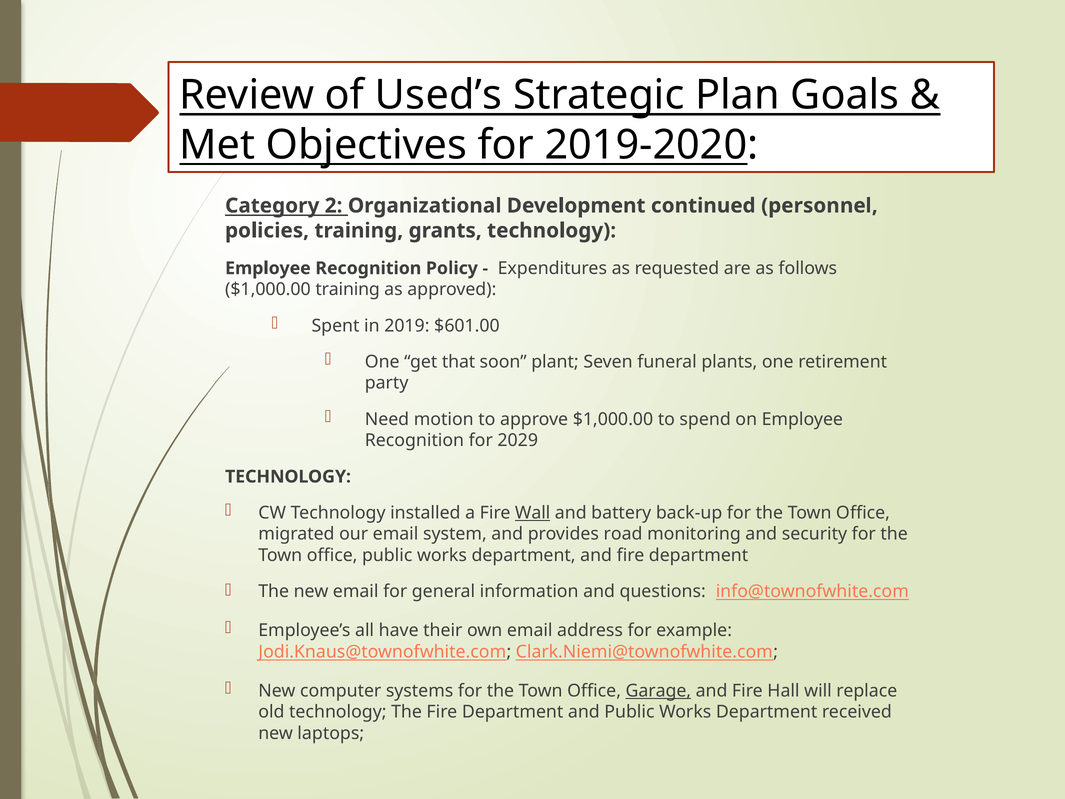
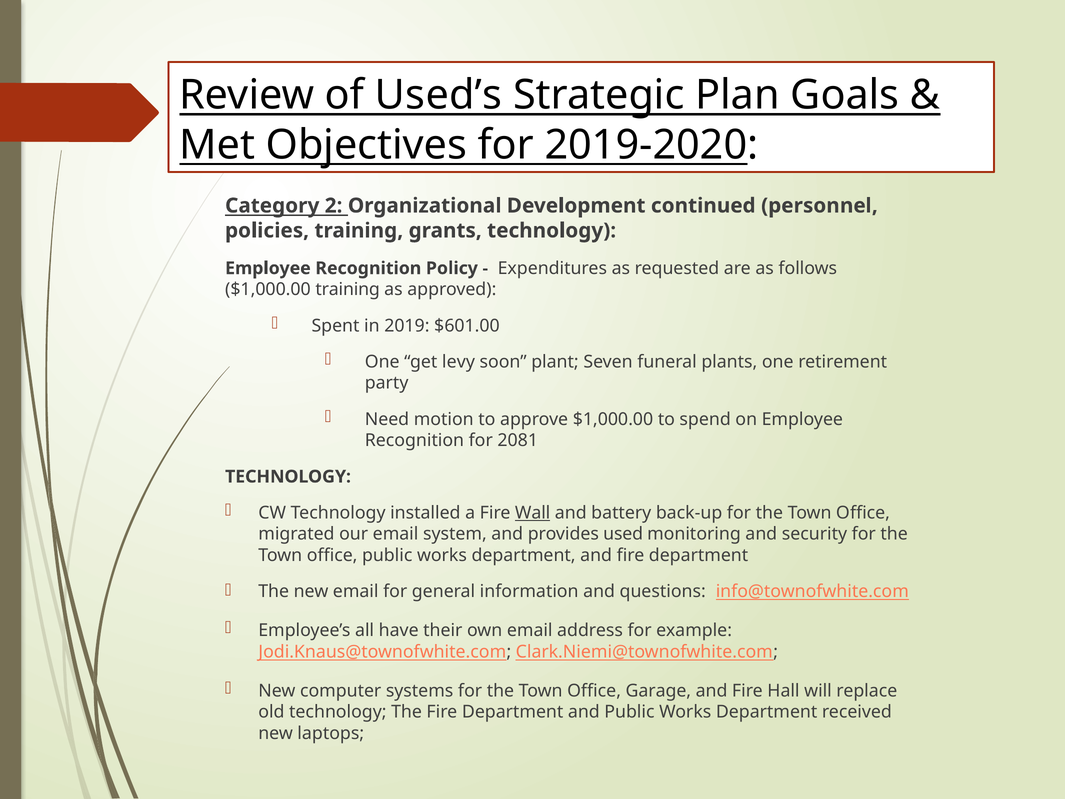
that: that -> levy
2029: 2029 -> 2081
road: road -> used
Garage underline: present -> none
